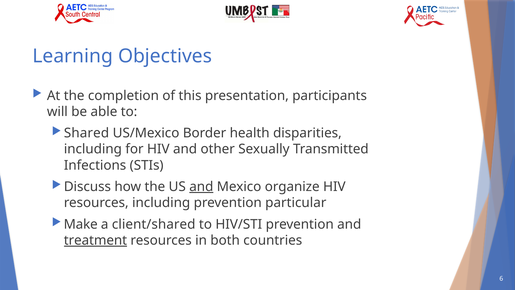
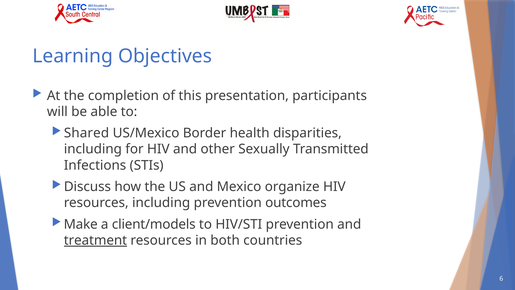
and at (201, 187) underline: present -> none
particular: particular -> outcomes
client/shared: client/shared -> client/models
